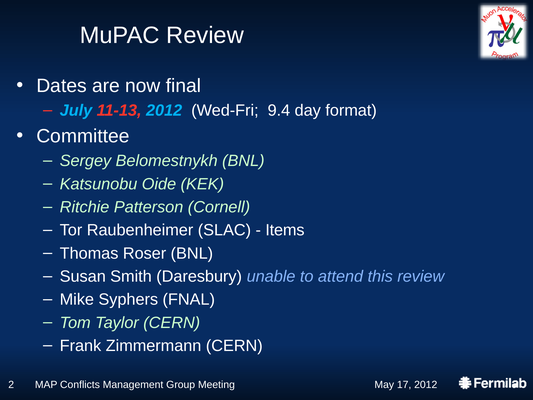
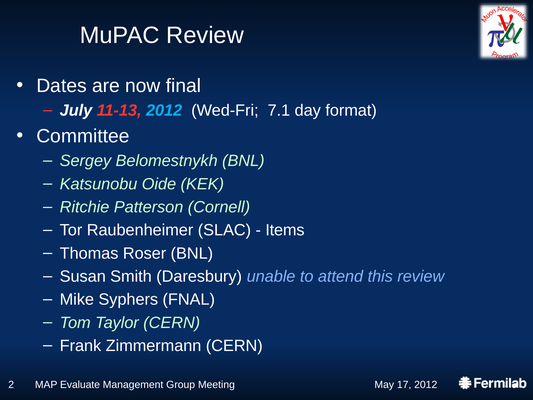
July colour: light blue -> white
9.4: 9.4 -> 7.1
Conflicts: Conflicts -> Evaluate
